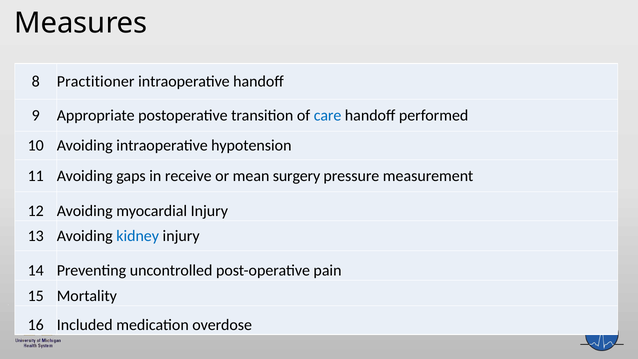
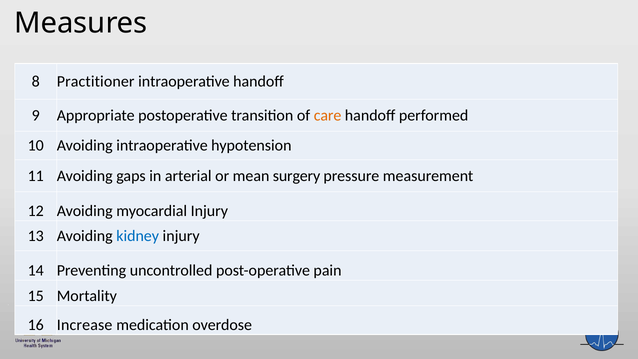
care colour: blue -> orange
receive: receive -> arterial
Included: Included -> Increase
